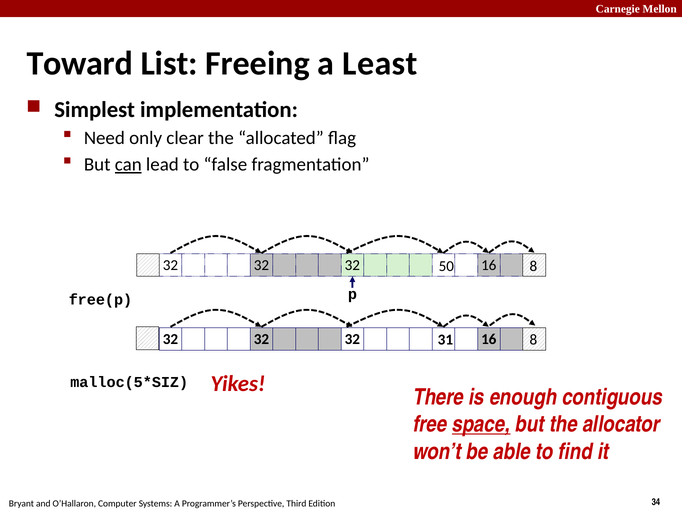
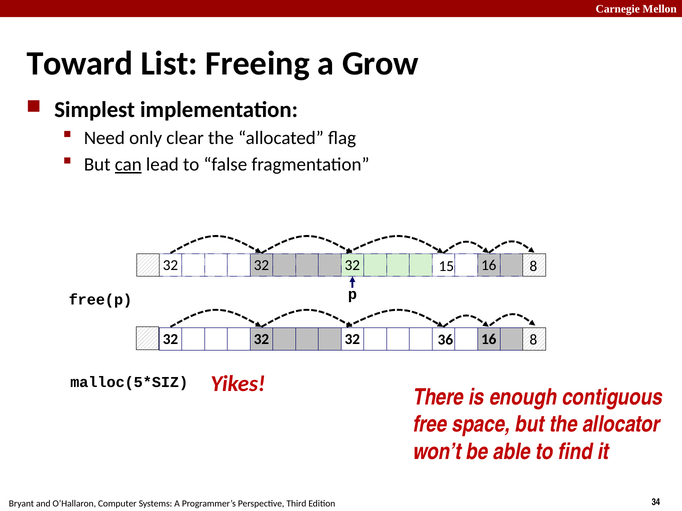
Least: Least -> Grow
50: 50 -> 15
31: 31 -> 36
space underline: present -> none
